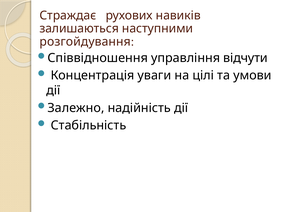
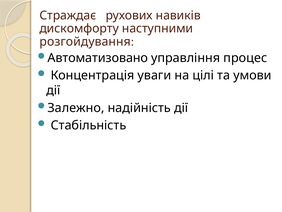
залишаються: залишаються -> дискомфорту
Співвідношення: Співвідношення -> Автоматизовано
відчути: відчути -> процес
